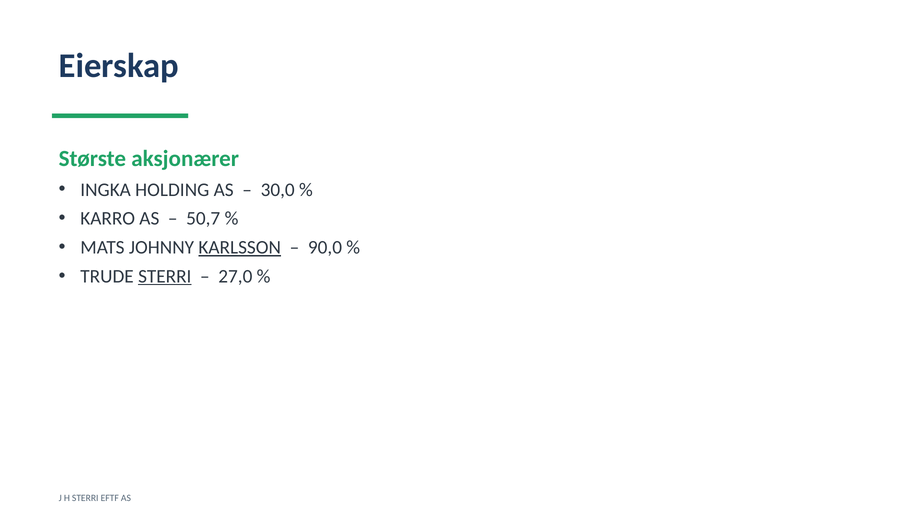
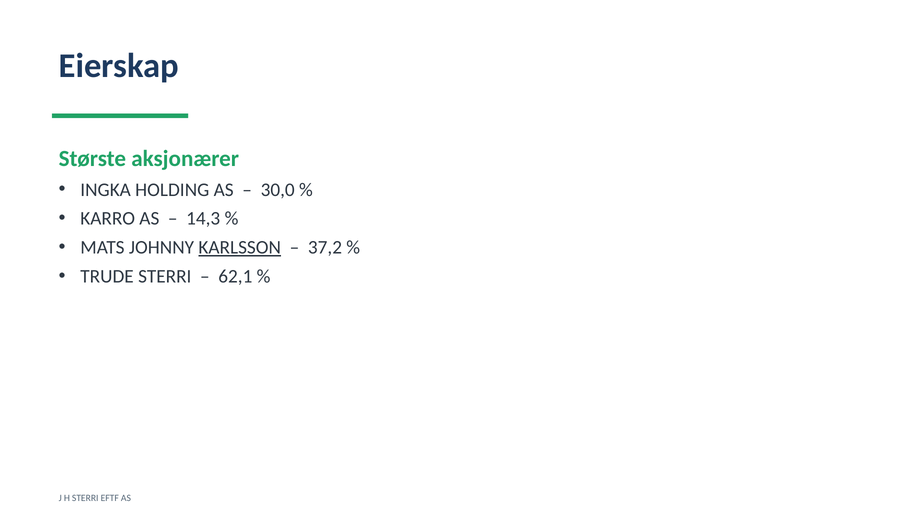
50,7: 50,7 -> 14,3
90,0: 90,0 -> 37,2
STERRI at (165, 276) underline: present -> none
27,0: 27,0 -> 62,1
